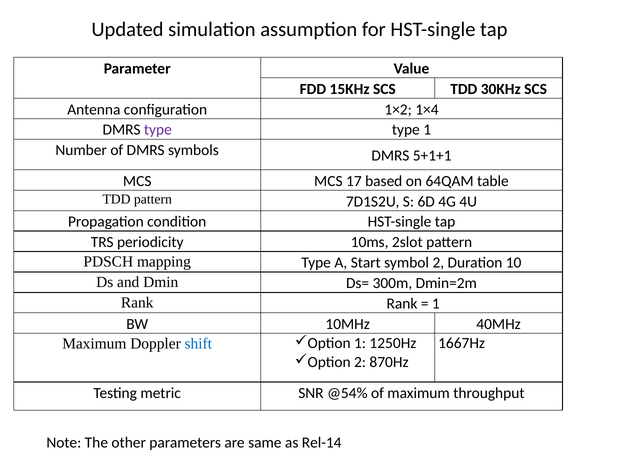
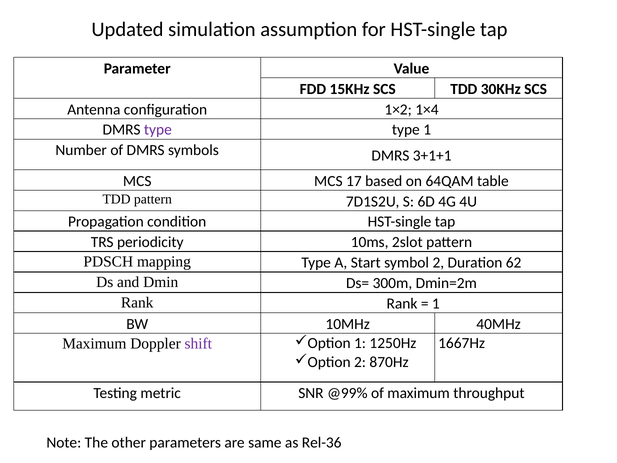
5+1+1: 5+1+1 -> 3+1+1
10: 10 -> 62
shift colour: blue -> purple
@54%: @54% -> @99%
Rel-14: Rel-14 -> Rel-36
